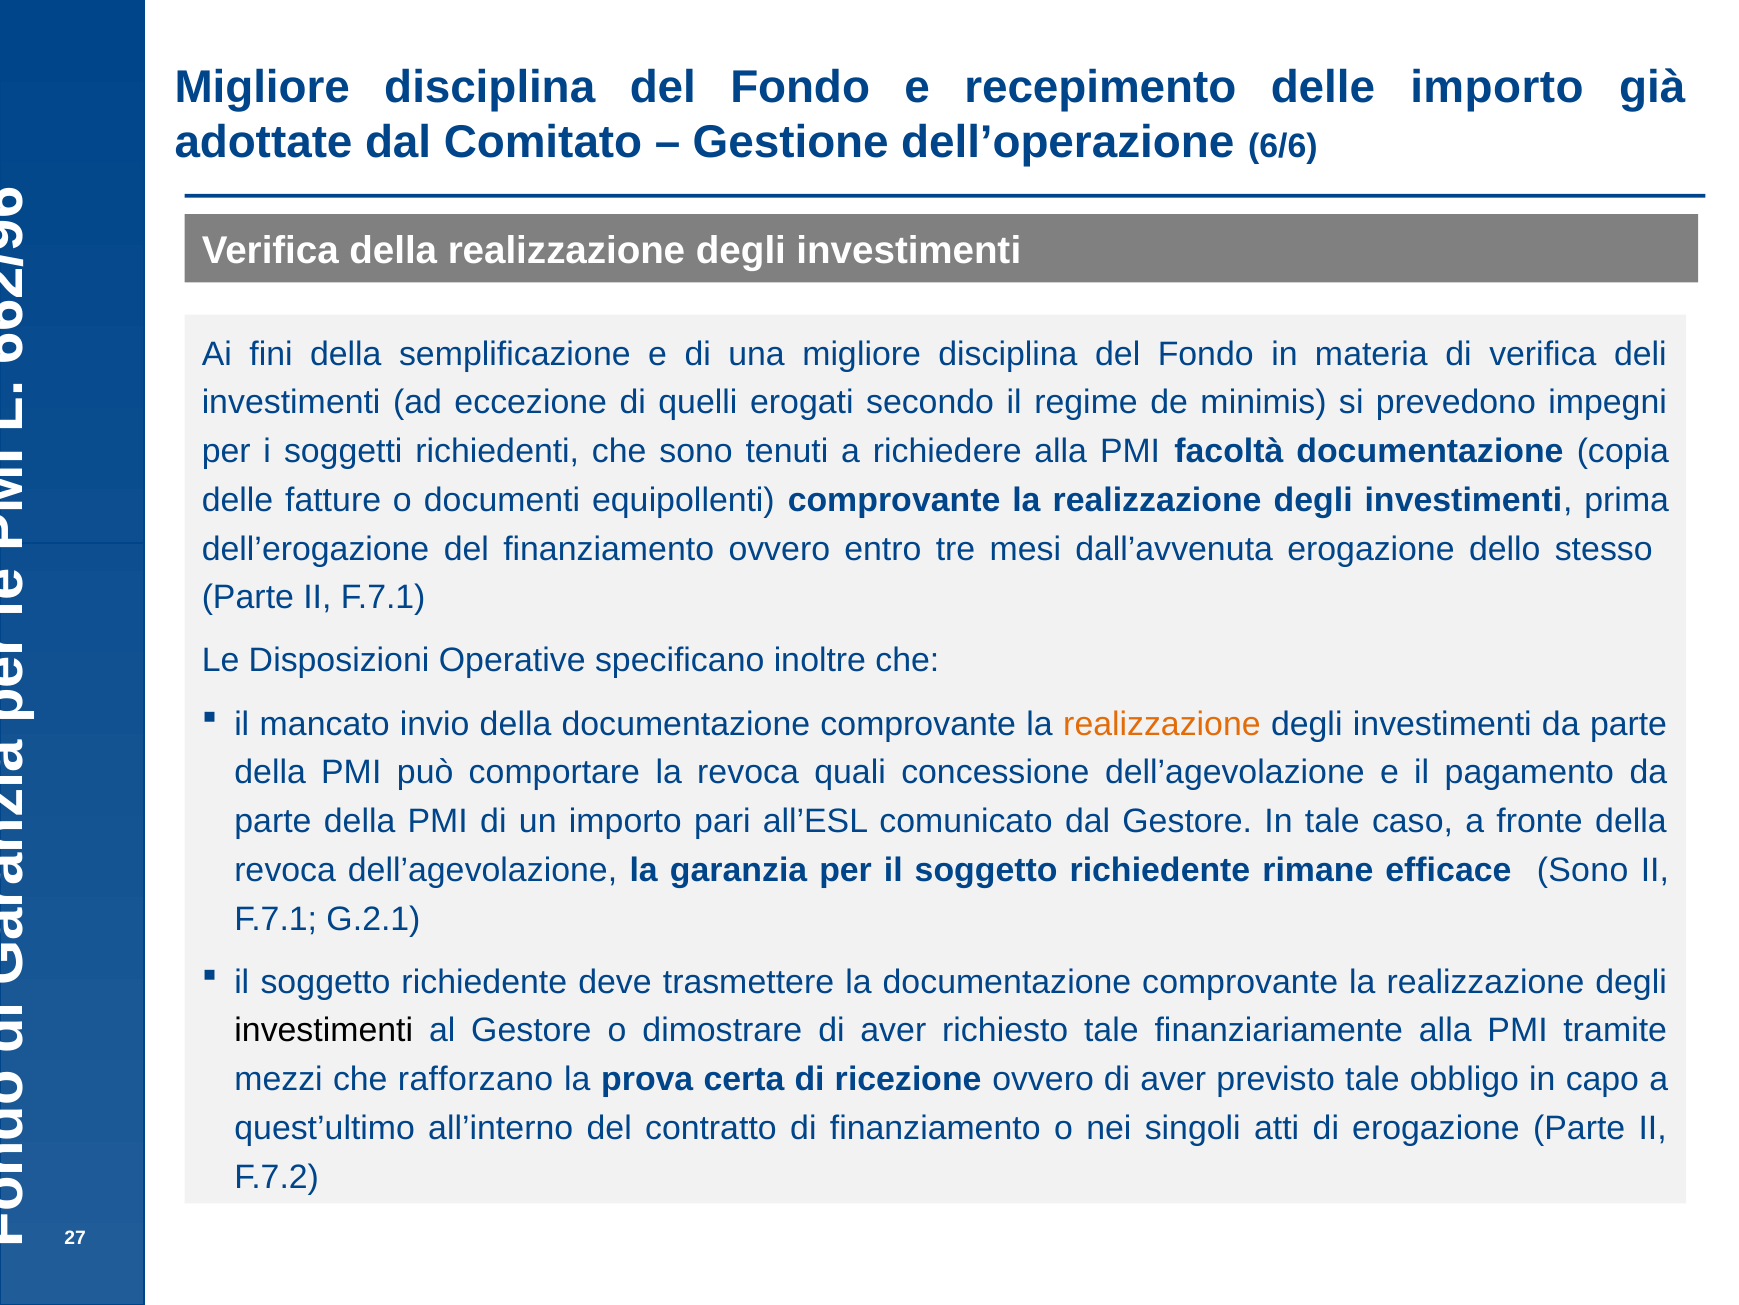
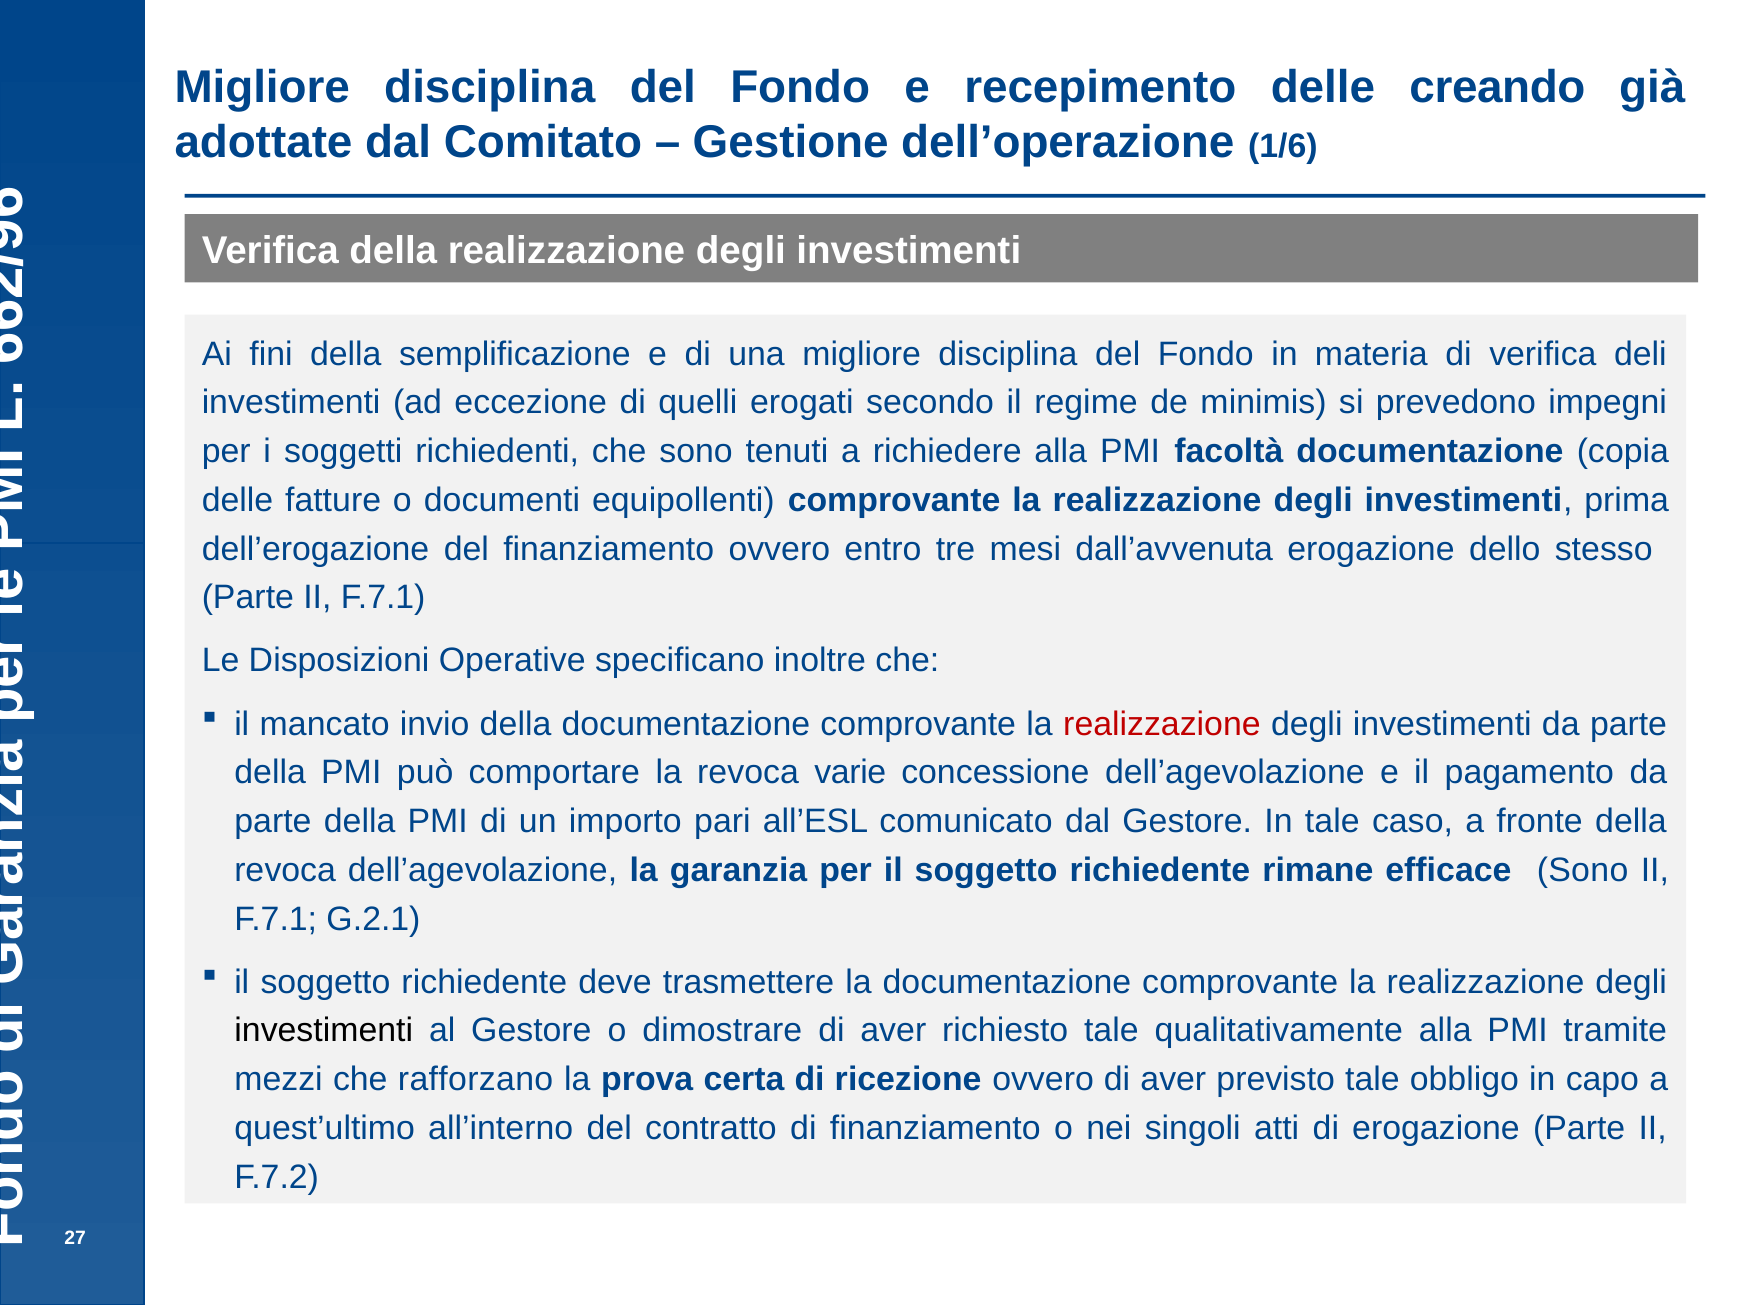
delle importo: importo -> creando
6/6: 6/6 -> 1/6
realizzazione at (1162, 724) colour: orange -> red
quali: quali -> varie
finanziariamente: finanziariamente -> qualitativamente
